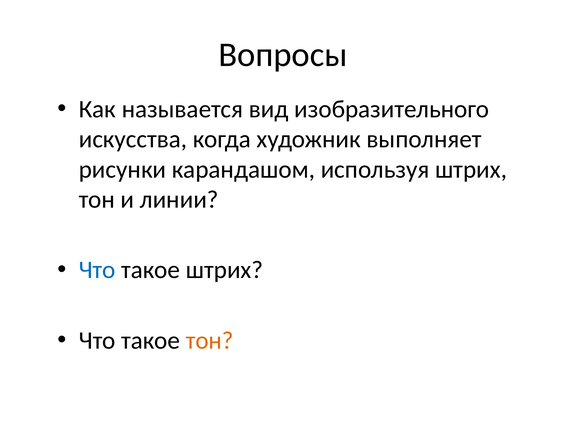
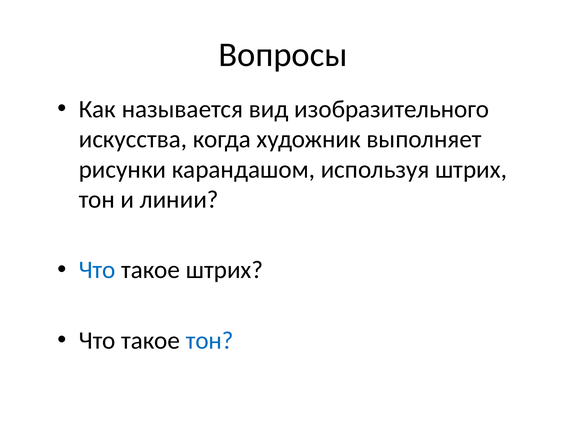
тон at (210, 341) colour: orange -> blue
